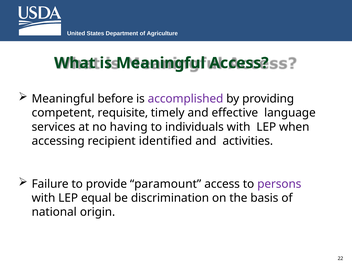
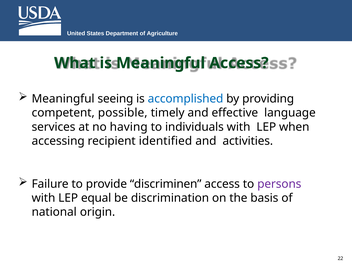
before: before -> seeing
accomplished colour: purple -> blue
requisite: requisite -> possible
paramount: paramount -> discriminen
